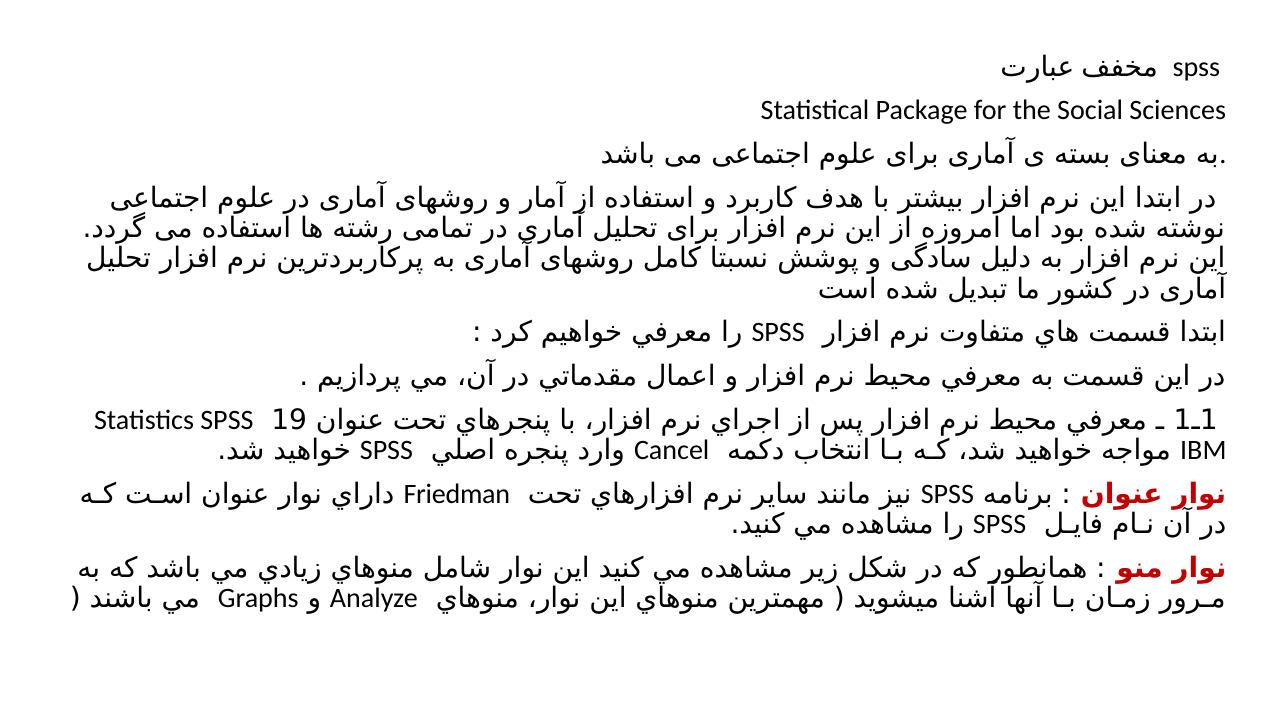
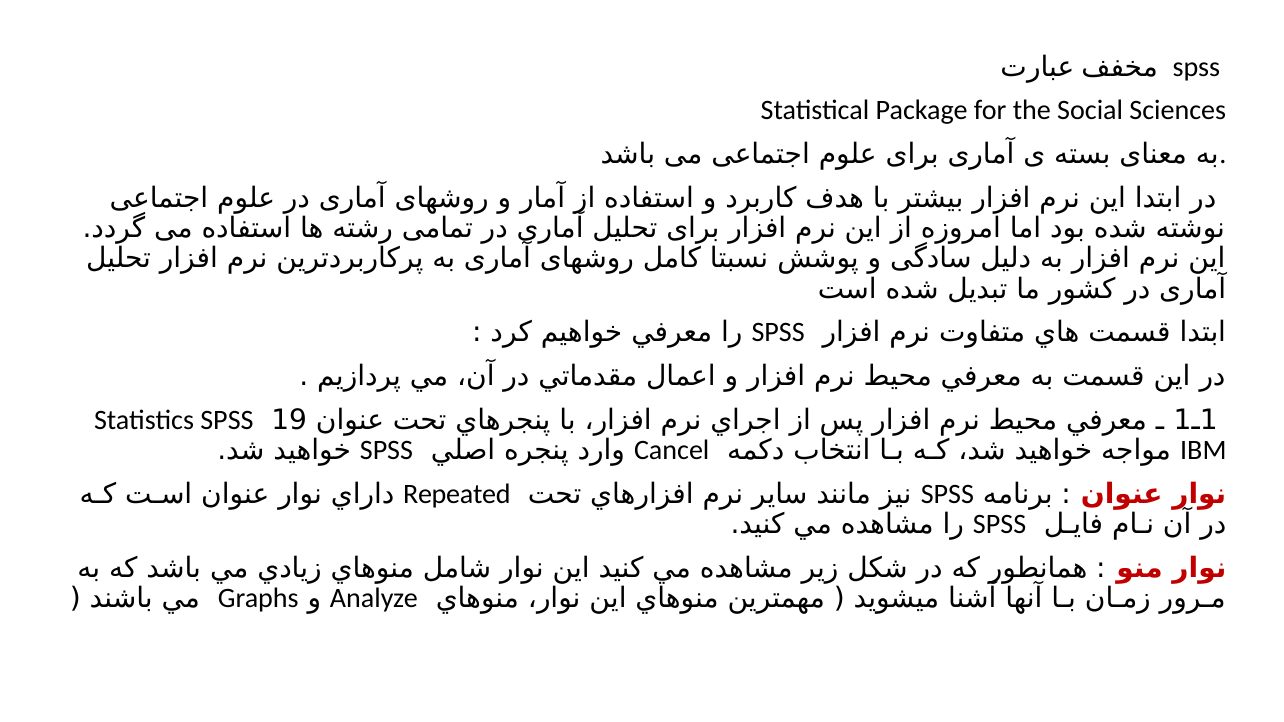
Friedman: Friedman -> Repeated
